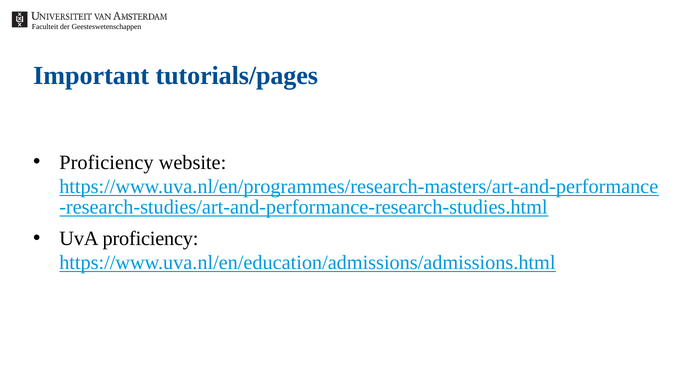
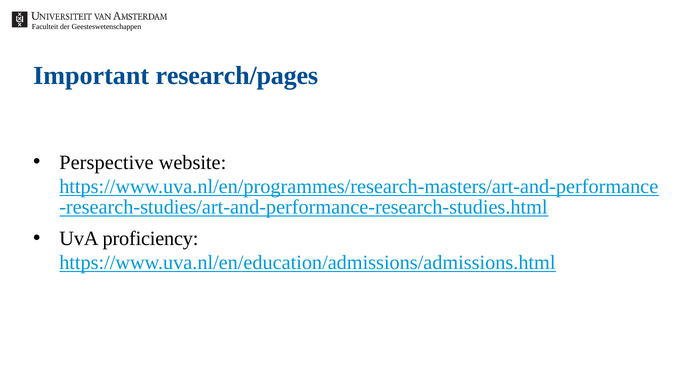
tutorials/pages: tutorials/pages -> research/pages
Proficiency at (106, 163): Proficiency -> Perspective
